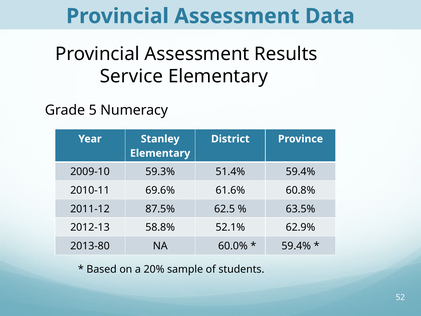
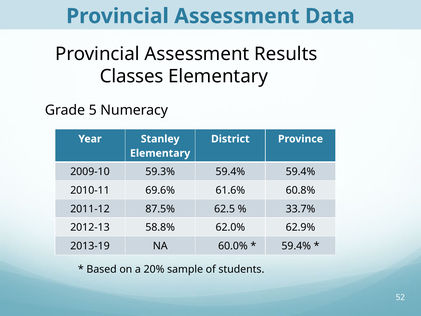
Service: Service -> Classes
59.3% 51.4%: 51.4% -> 59.4%
63.5%: 63.5% -> 33.7%
52.1%: 52.1% -> 62.0%
2013-80: 2013-80 -> 2013-19
